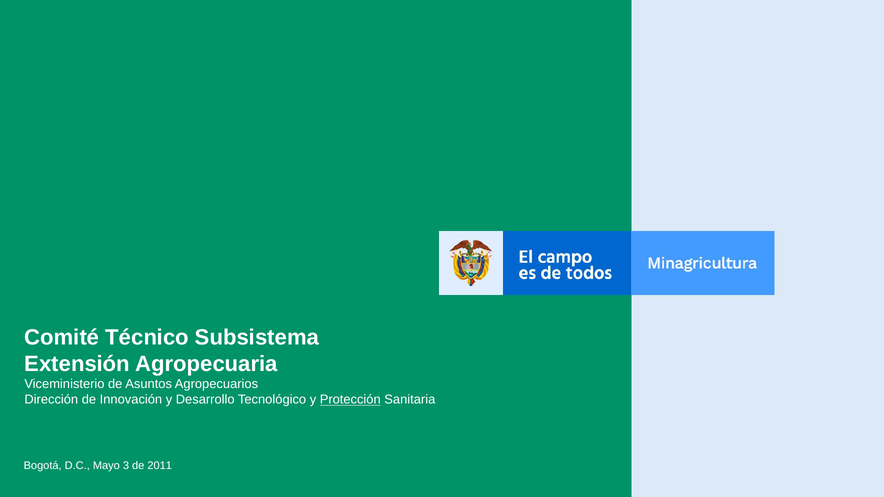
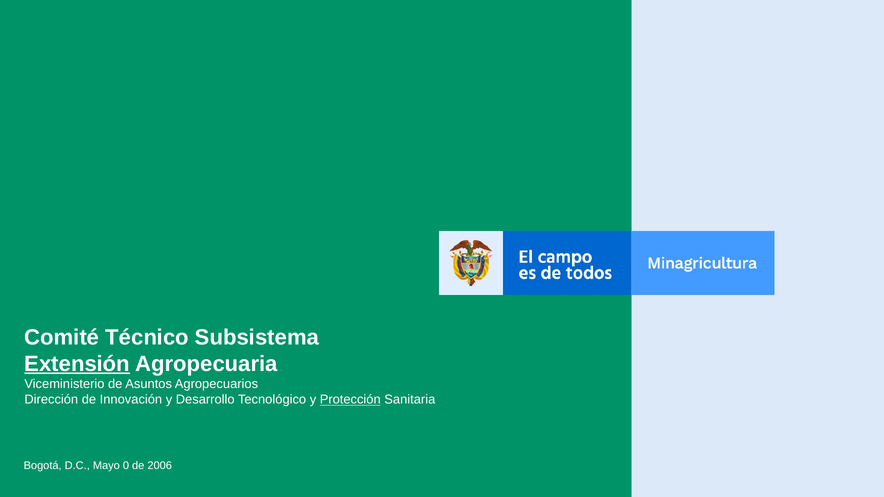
Extensión underline: none -> present
3: 3 -> 0
2011: 2011 -> 2006
